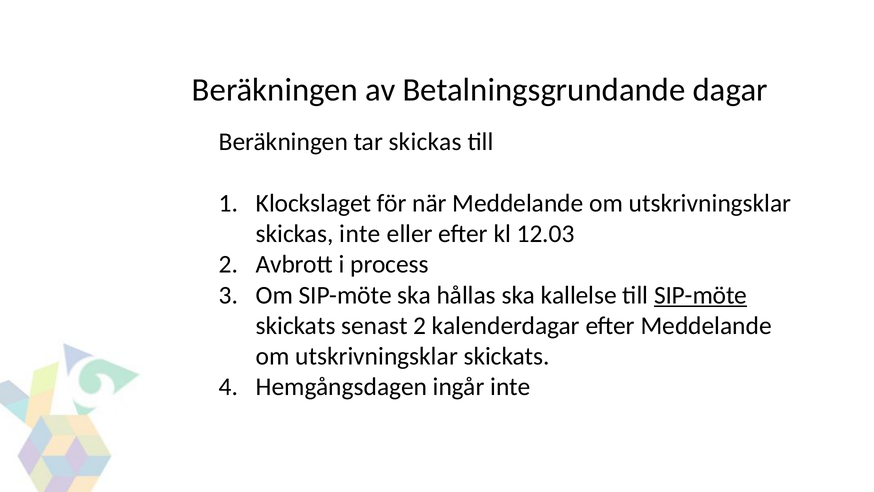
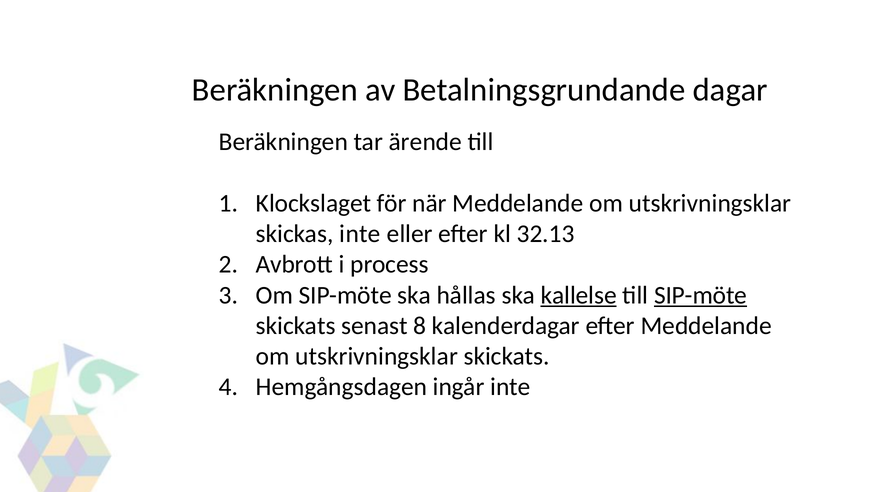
tar skickas: skickas -> ärende
12.03: 12.03 -> 32.13
kallelse underline: none -> present
senast 2: 2 -> 8
